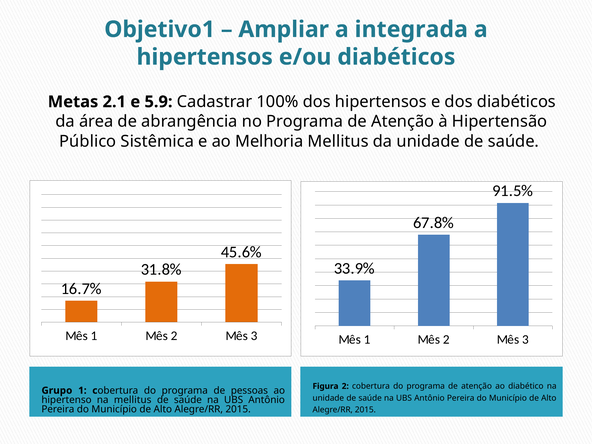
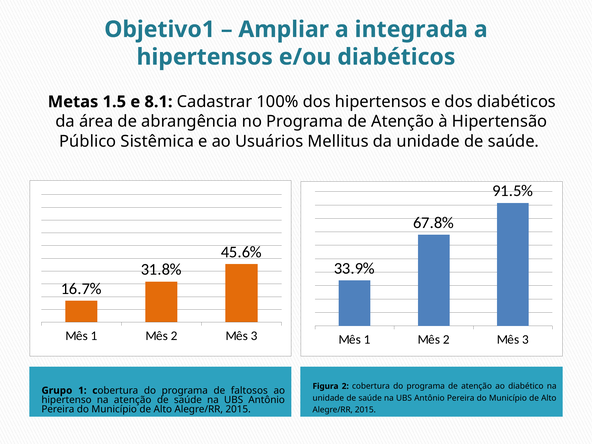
2.1: 2.1 -> 1.5
5.9: 5.9 -> 8.1
Melhoria: Melhoria -> Usuários
pessoas: pessoas -> faltosos
na mellitus: mellitus -> atenção
